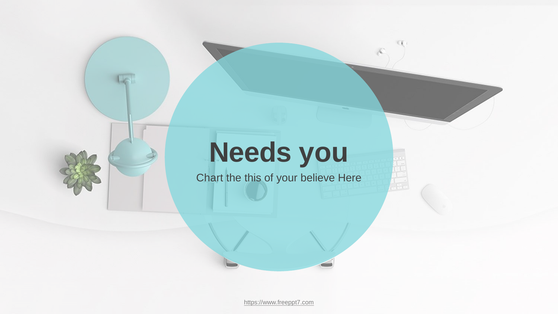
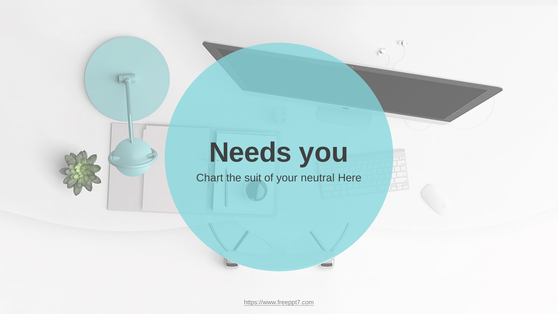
this: this -> suit
believe: believe -> neutral
